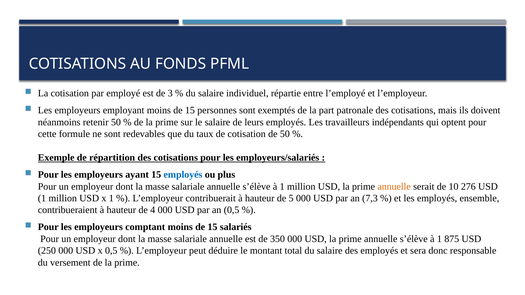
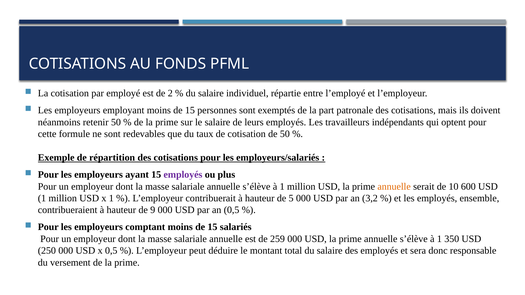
3: 3 -> 2
employés at (183, 175) colour: blue -> purple
276: 276 -> 600
7,3: 7,3 -> 3,2
4: 4 -> 9
350: 350 -> 259
875: 875 -> 350
